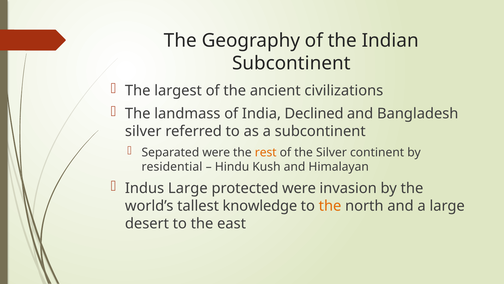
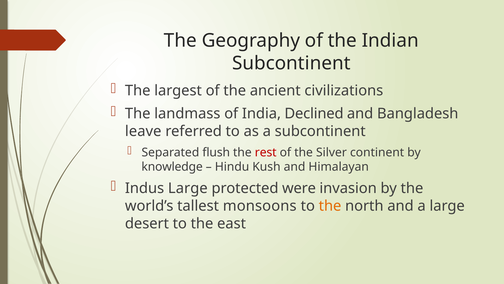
silver at (143, 131): silver -> leave
Separated were: were -> flush
rest colour: orange -> red
residential: residential -> knowledge
knowledge: knowledge -> monsoons
